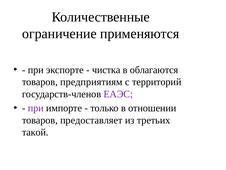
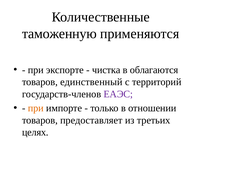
ограничение: ограничение -> таможенную
предприятиям: предприятиям -> единственный
при at (36, 108) colour: purple -> orange
такой: такой -> целях
